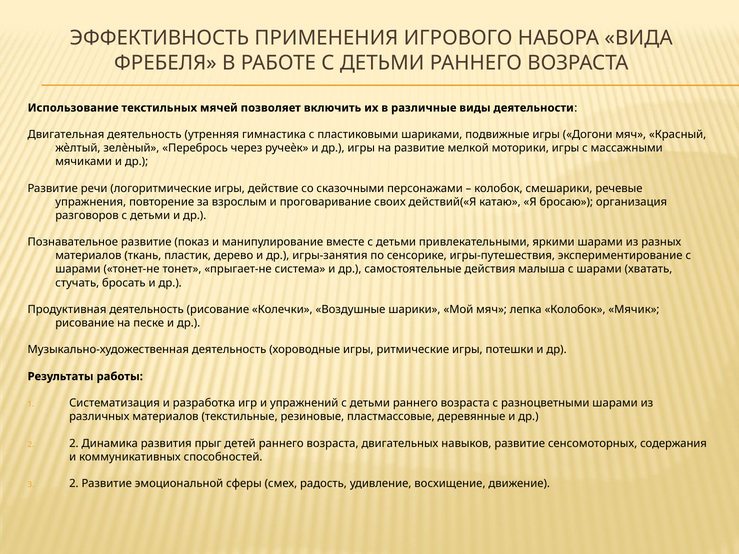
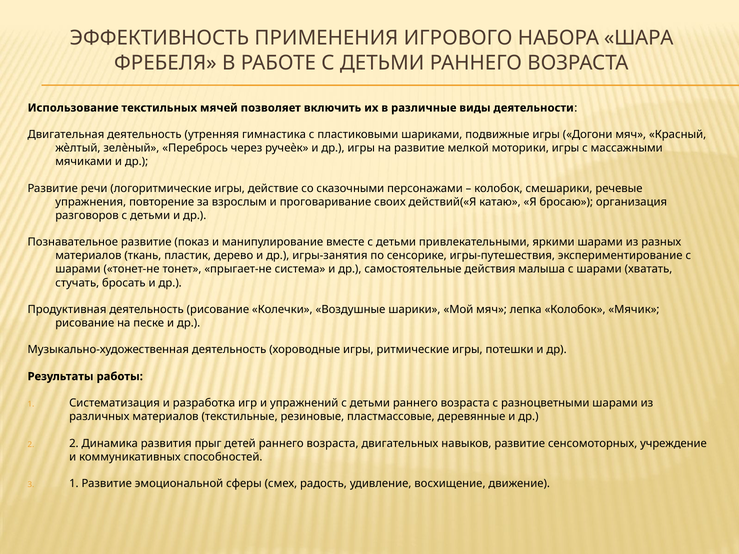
ВИДА: ВИДА -> ШАРА
содержания: содержания -> учреждение
3 2: 2 -> 1
